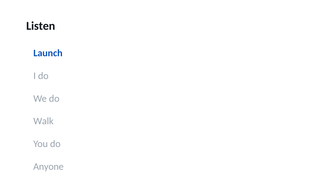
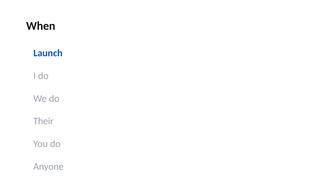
Listen: Listen -> When
Walk: Walk -> Their
